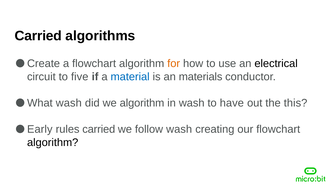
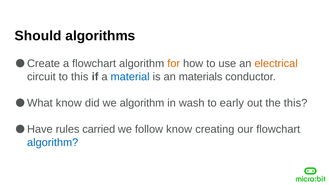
Carried at (38, 36): Carried -> Should
electrical colour: black -> orange
to five: five -> this
What wash: wash -> know
have: have -> early
Early: Early -> Have
follow wash: wash -> know
algorithm at (53, 143) colour: black -> blue
